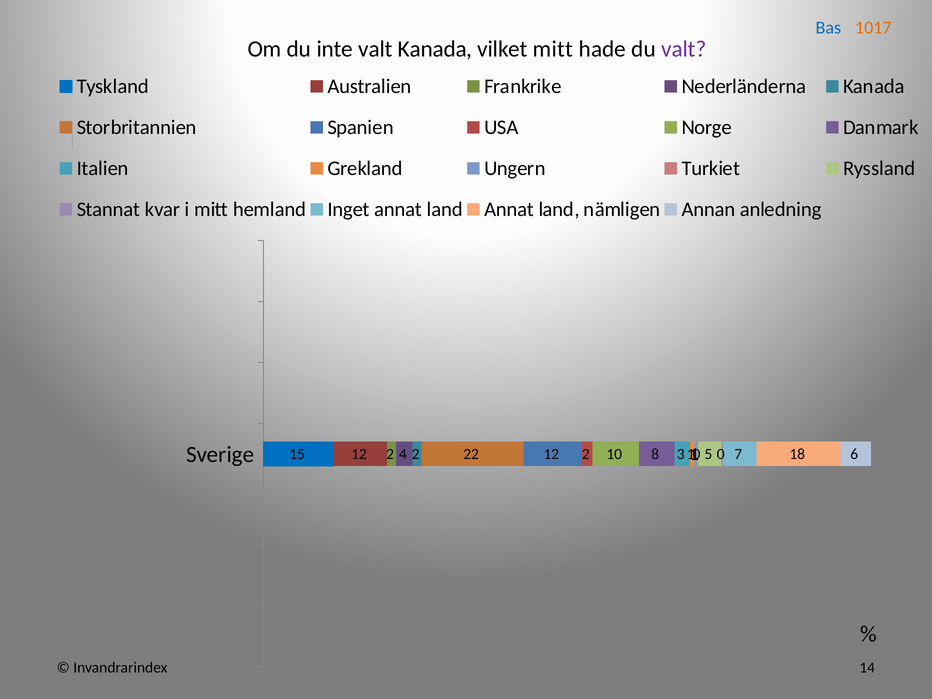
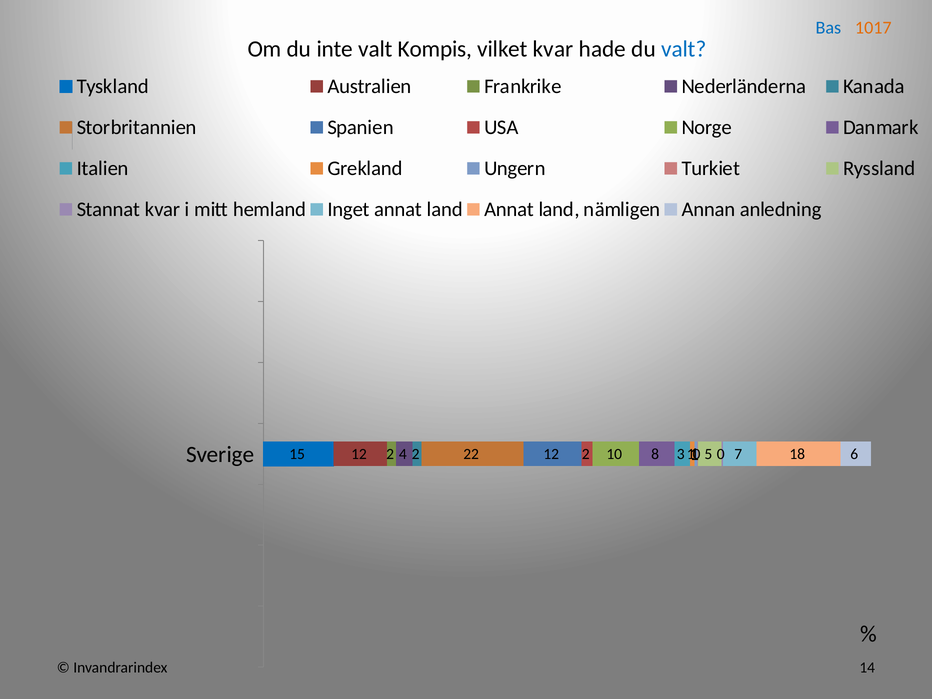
valt Kanada: Kanada -> Kompis
vilket mitt: mitt -> kvar
valt at (684, 49) colour: purple -> blue
